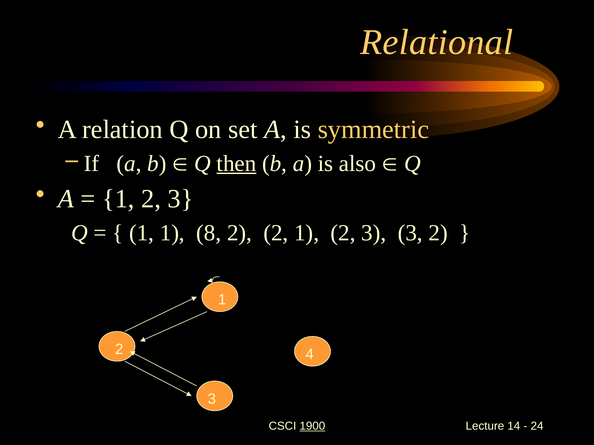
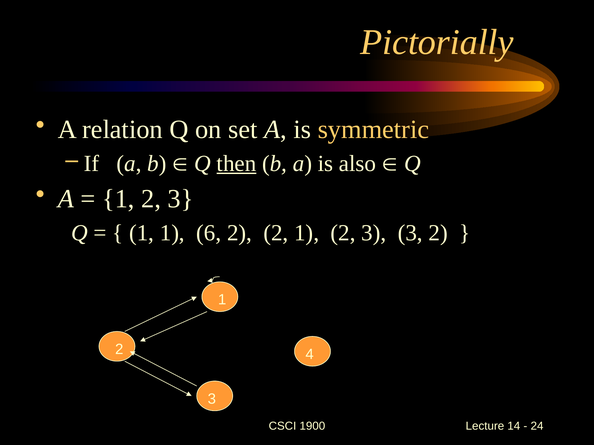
Relational: Relational -> Pictorially
8: 8 -> 6
1900 underline: present -> none
